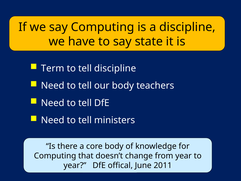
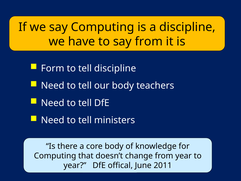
say state: state -> from
Term: Term -> Form
